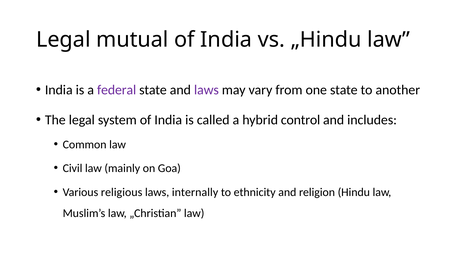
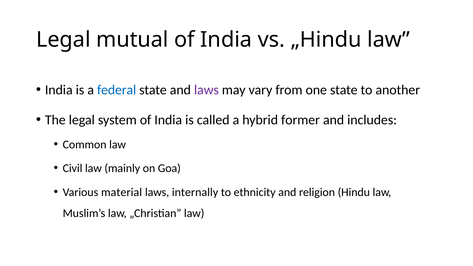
federal colour: purple -> blue
control: control -> former
religious: religious -> material
